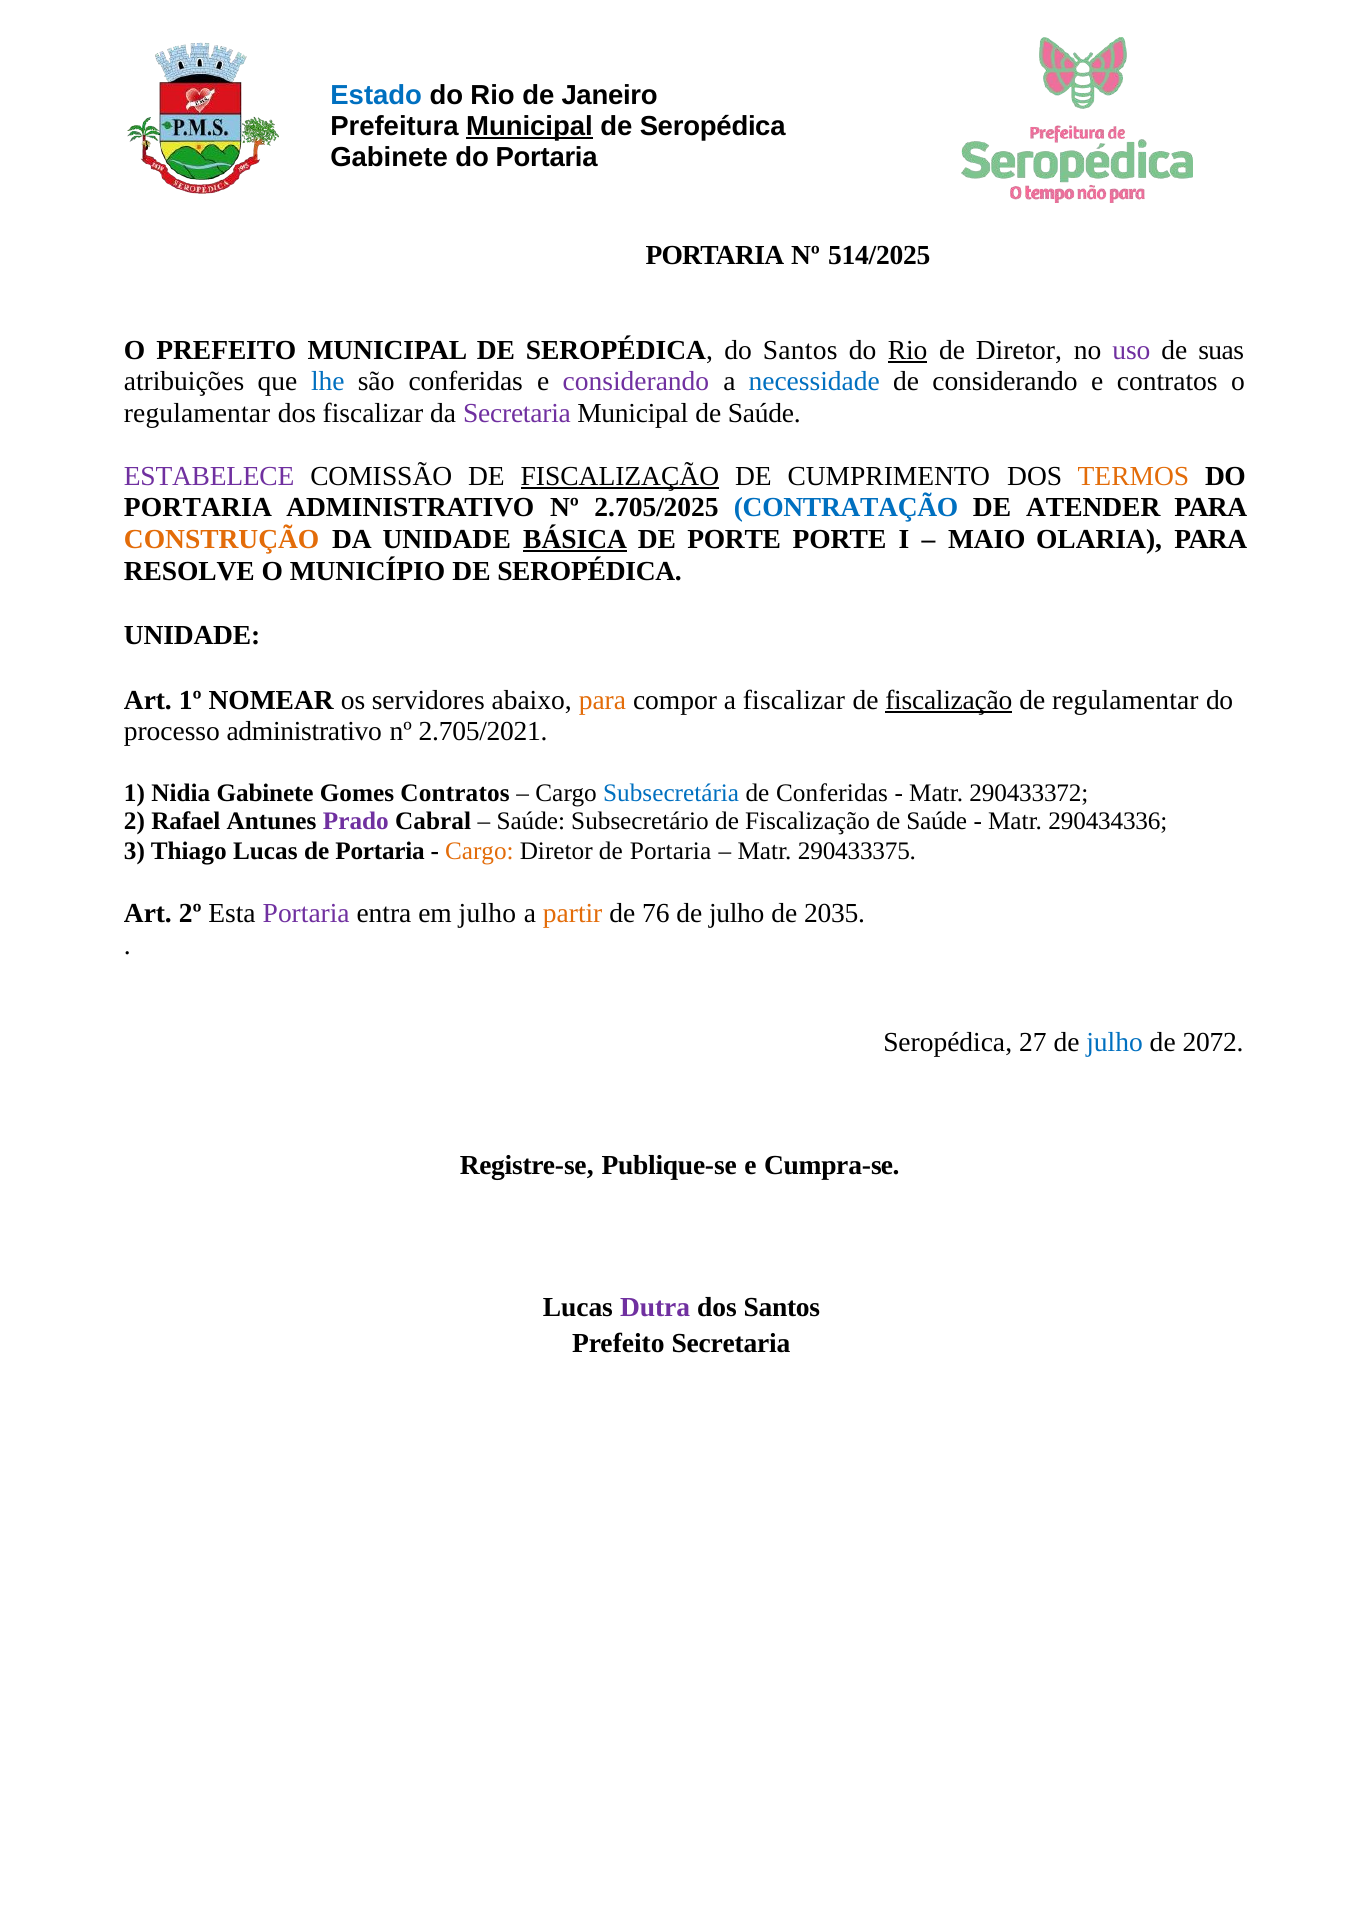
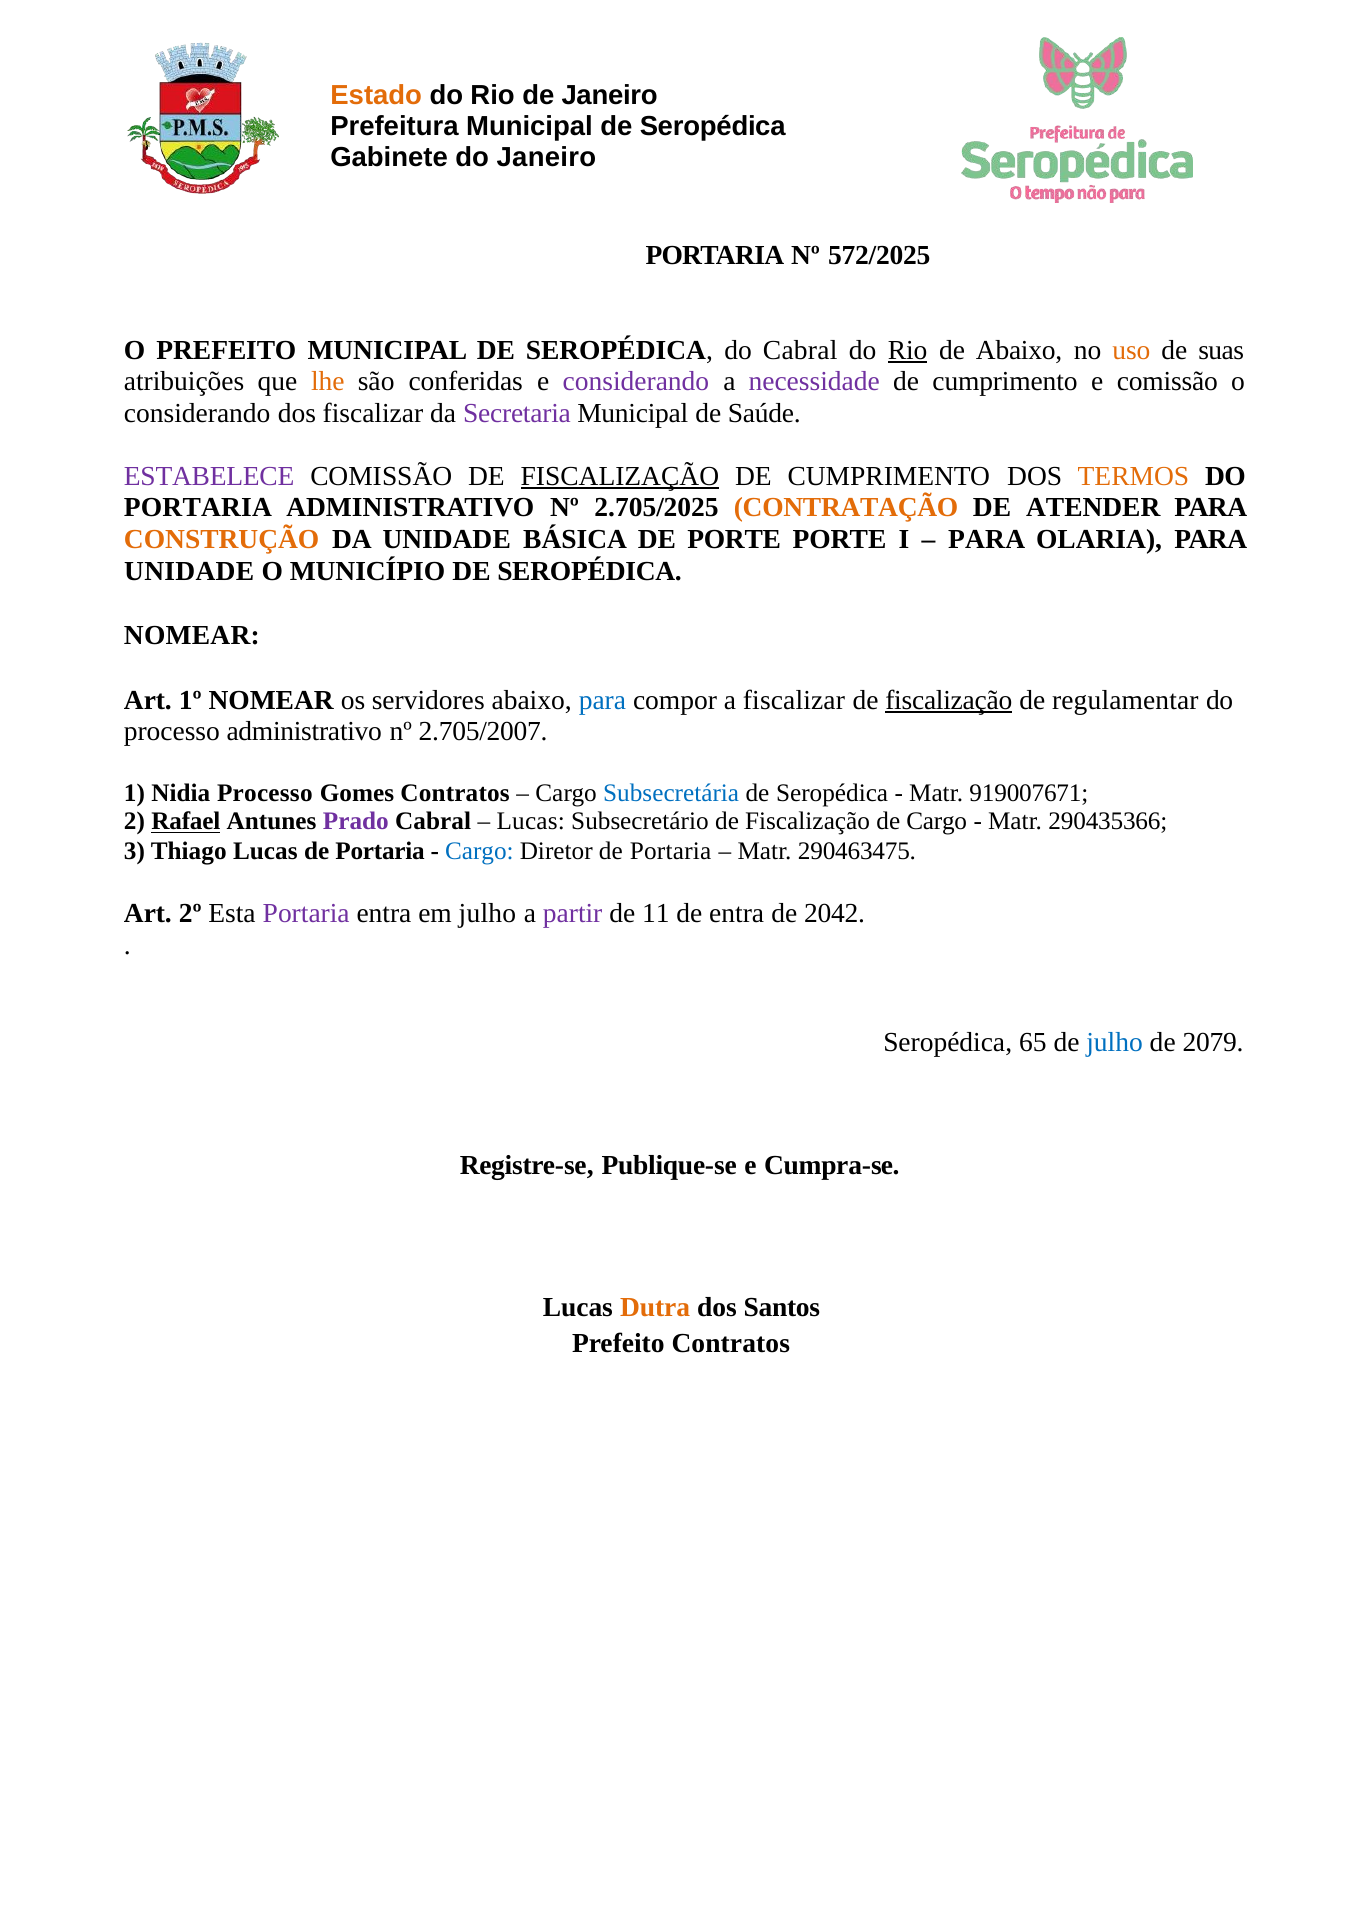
Estado colour: blue -> orange
Municipal at (529, 126) underline: present -> none
Gabinete do Portaria: Portaria -> Janeiro
514/2025: 514/2025 -> 572/2025
do Santos: Santos -> Cabral
de Diretor: Diretor -> Abaixo
uso colour: purple -> orange
lhe colour: blue -> orange
necessidade colour: blue -> purple
considerando at (1005, 382): considerando -> cumprimento
e contratos: contratos -> comissão
regulamentar at (197, 413): regulamentar -> considerando
CONTRATAÇÃO colour: blue -> orange
BÁSICA underline: present -> none
MAIO at (987, 540): MAIO -> PARA
RESOLVE at (189, 571): RESOLVE -> UNIDADE
UNIDADE at (192, 636): UNIDADE -> NOMEAR
para at (602, 701) colour: orange -> blue
2.705/2021: 2.705/2021 -> 2.705/2007
Nidia Gabinete: Gabinete -> Processo
Conferidas at (832, 793): Conferidas -> Seropédica
290433372: 290433372 -> 919007671
Rafael underline: none -> present
Saúde at (531, 822): Saúde -> Lucas
Fiscalização de Saúde: Saúde -> Cargo
290434336: 290434336 -> 290435366
Cargo at (479, 851) colour: orange -> blue
290433375: 290433375 -> 290463475
partir colour: orange -> purple
76: 76 -> 11
julho at (737, 914): julho -> entra
2035: 2035 -> 2042
27: 27 -> 65
2072: 2072 -> 2079
Dutra colour: purple -> orange
Prefeito Secretaria: Secretaria -> Contratos
